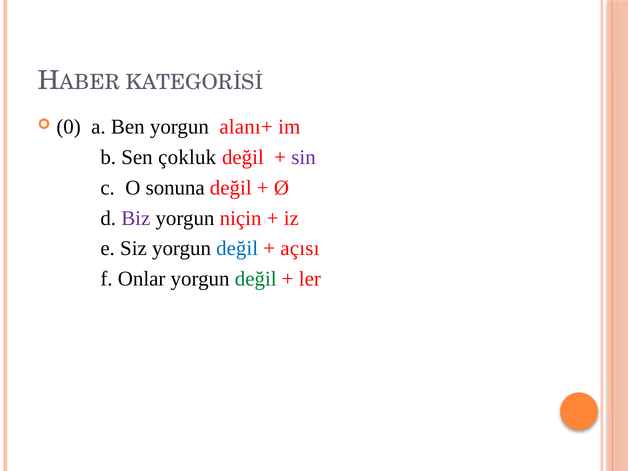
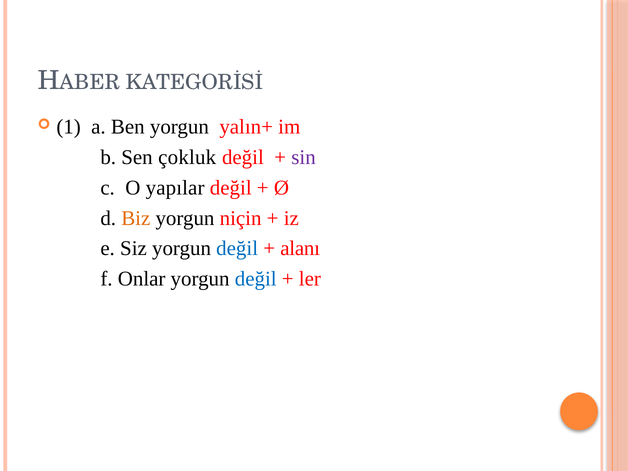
0: 0 -> 1
alanı+: alanı+ -> yalın+
sonuna: sonuna -> yapılar
Biz colour: purple -> orange
açısı: açısı -> alanı
değil at (256, 279) colour: green -> blue
